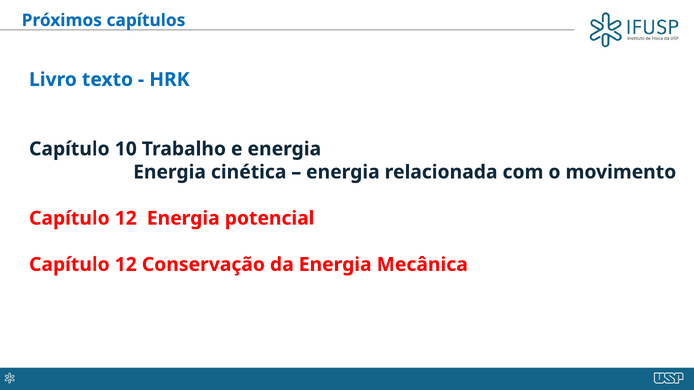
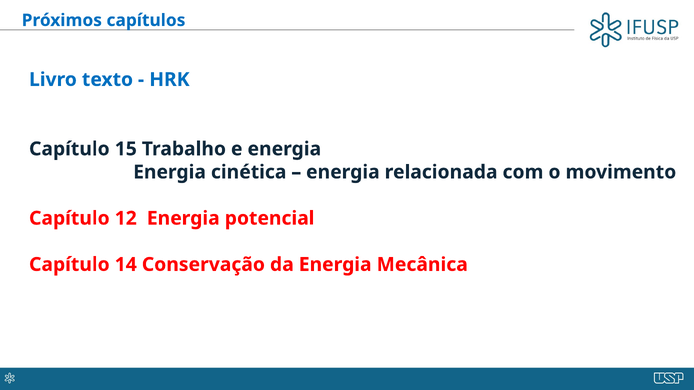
10: 10 -> 15
12 at (126, 265): 12 -> 14
